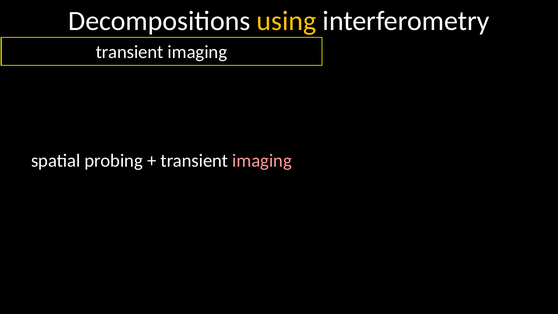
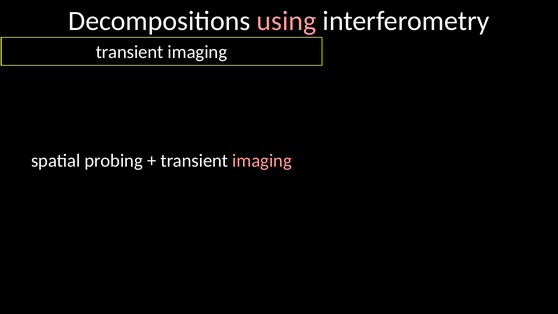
using colour: yellow -> pink
